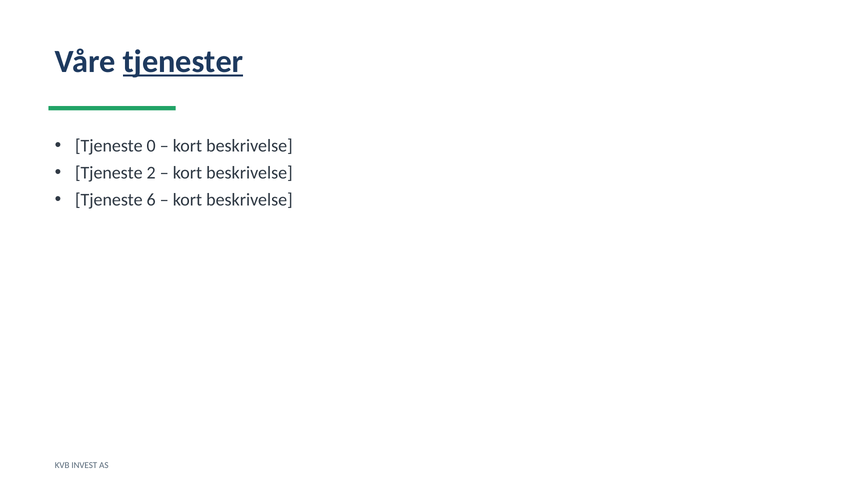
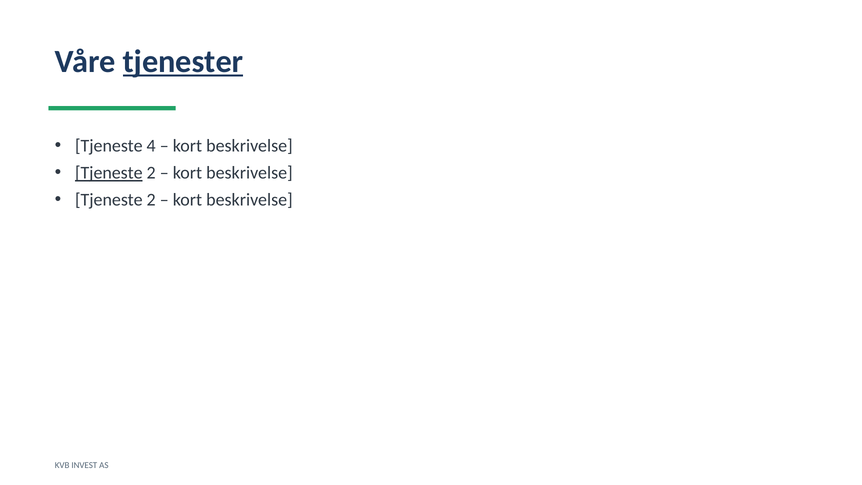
0: 0 -> 4
Tjeneste at (109, 173) underline: none -> present
6 at (151, 200): 6 -> 2
